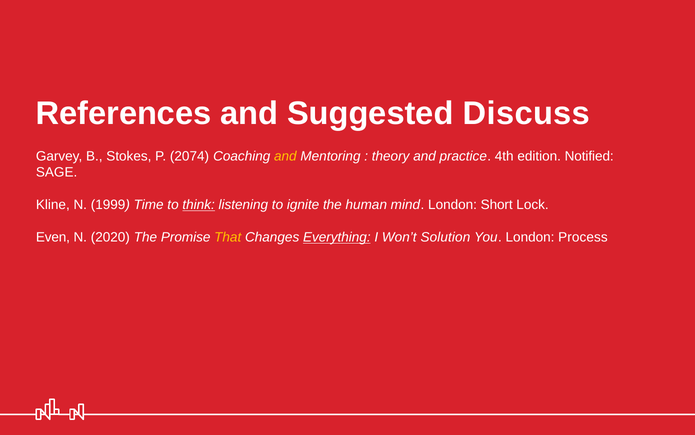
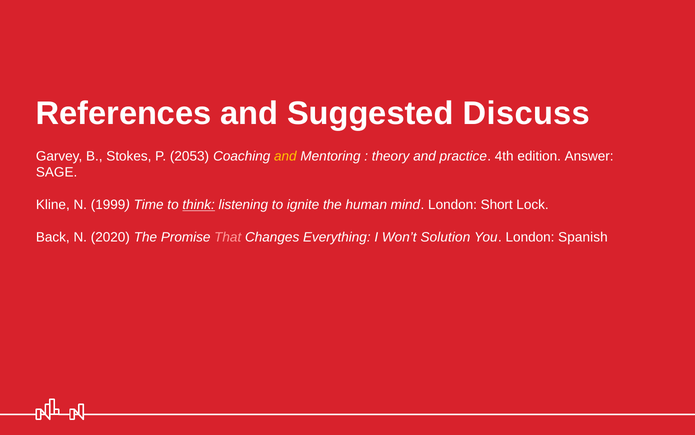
2074: 2074 -> 2053
Notified: Notified -> Answer
Even: Even -> Back
That colour: yellow -> pink
Everything underline: present -> none
Process: Process -> Spanish
